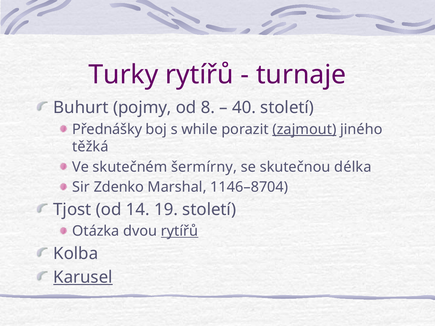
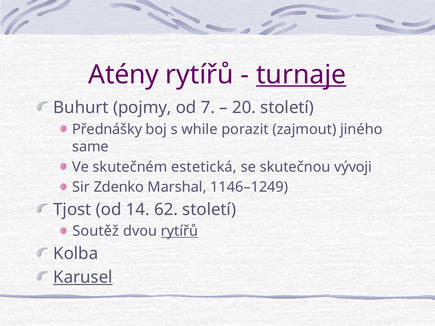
Turky: Turky -> Atény
turnaje underline: none -> present
8: 8 -> 7
40: 40 -> 20
zajmout underline: present -> none
těžká: těžká -> same
šermírny: šermírny -> estetická
délka: délka -> vývoji
1146–8704: 1146–8704 -> 1146–1249
19: 19 -> 62
Otázka: Otázka -> Soutěž
